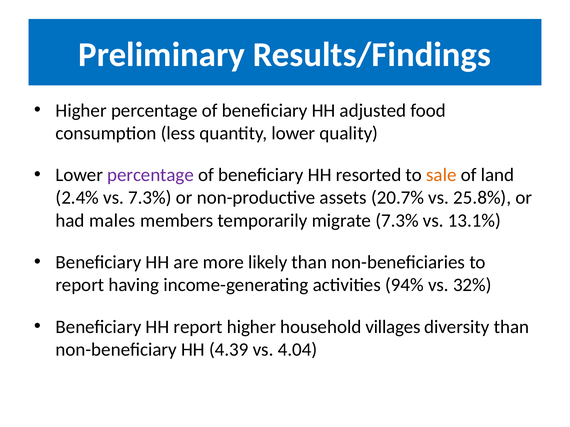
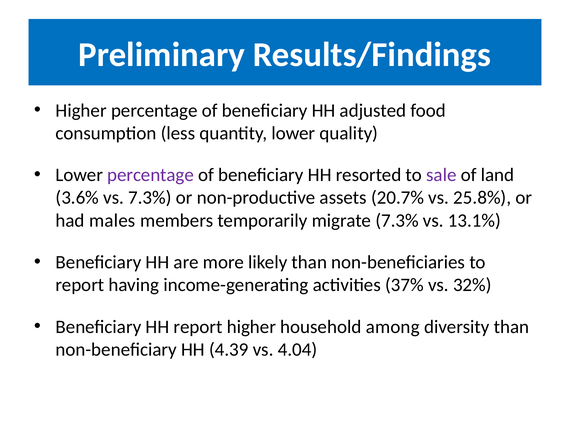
sale colour: orange -> purple
2.4%: 2.4% -> 3.6%
94%: 94% -> 37%
villages: villages -> among
